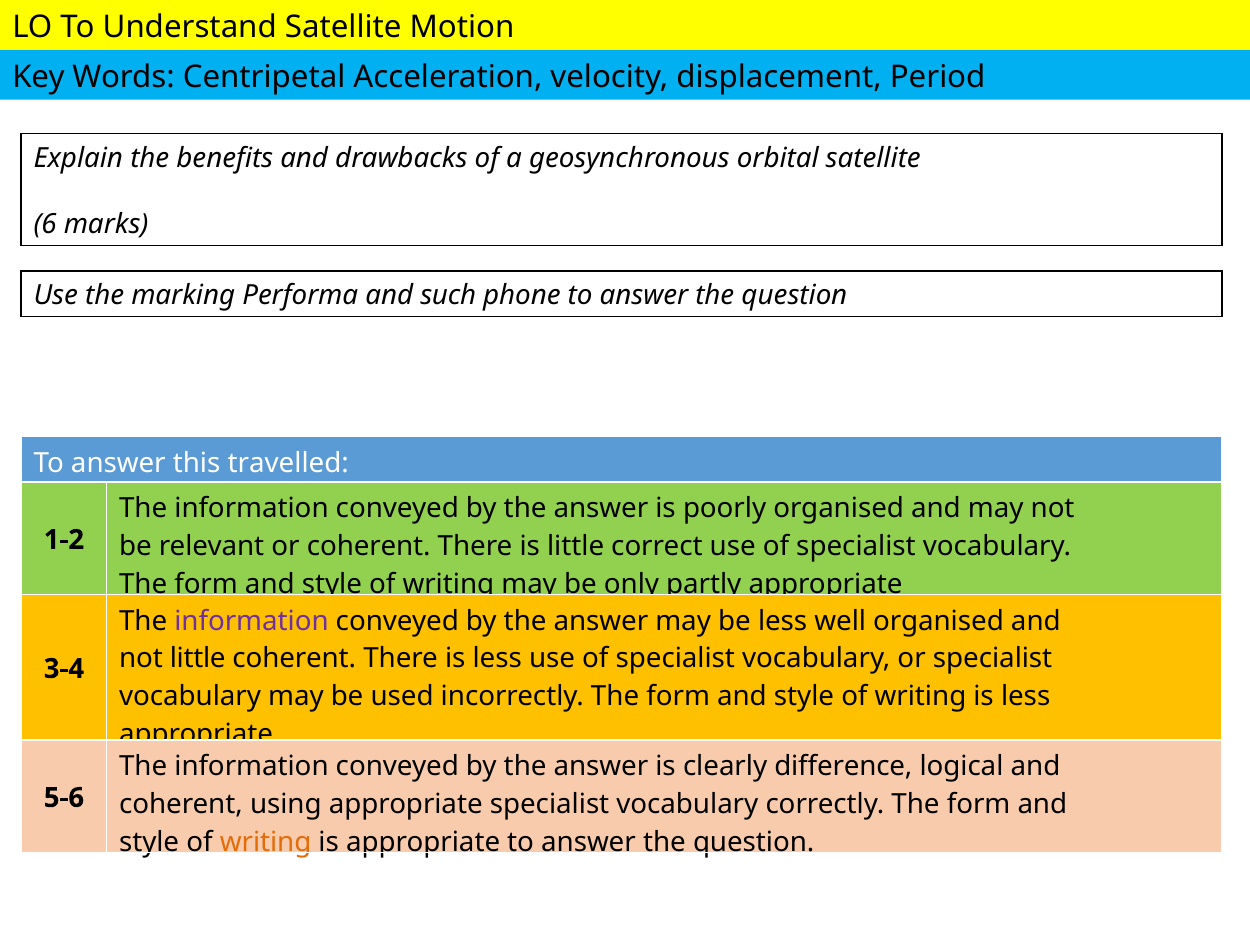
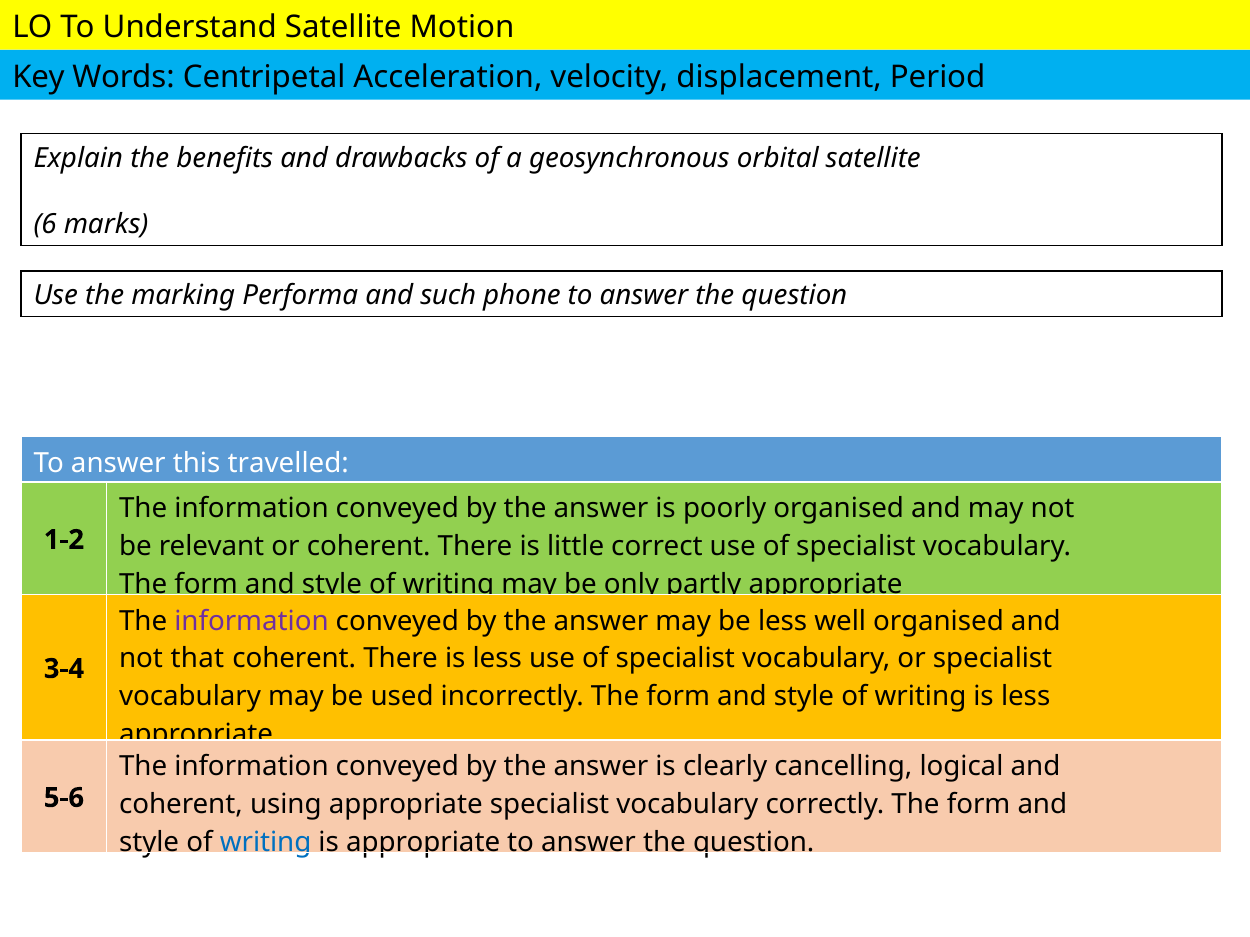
not little: little -> that
difference: difference -> cancelling
writing at (266, 842) colour: orange -> blue
